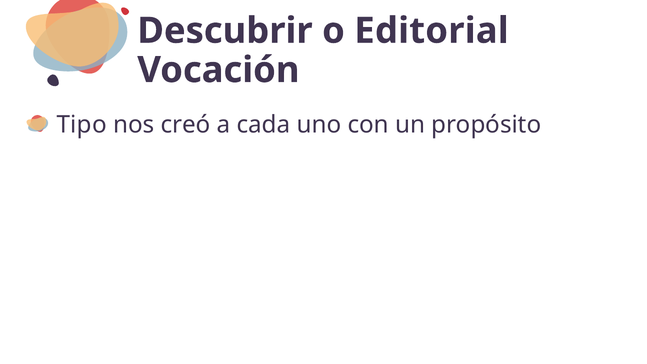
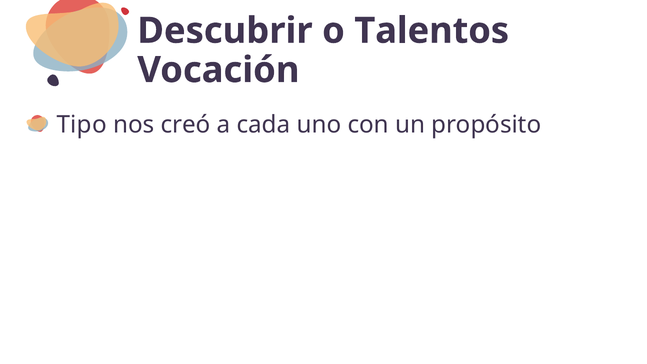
Editorial: Editorial -> Talentos
